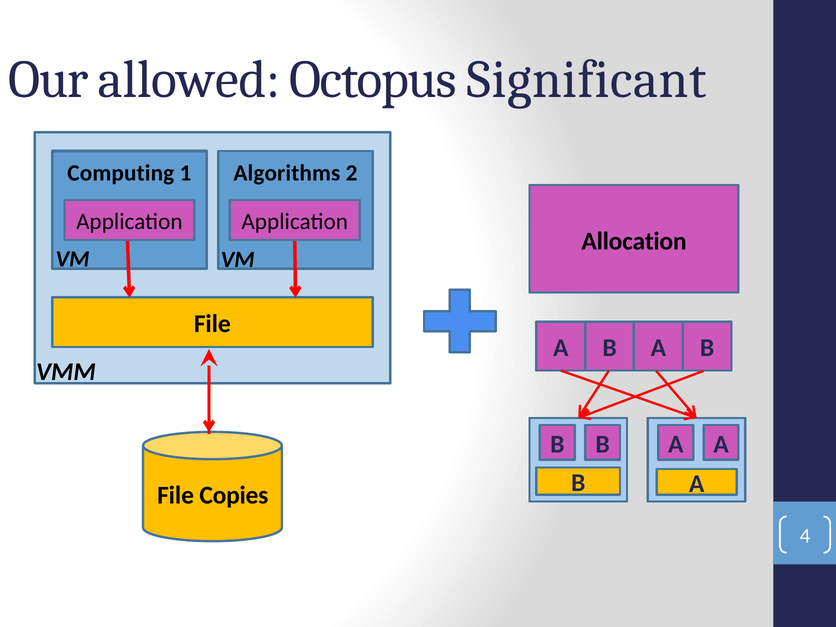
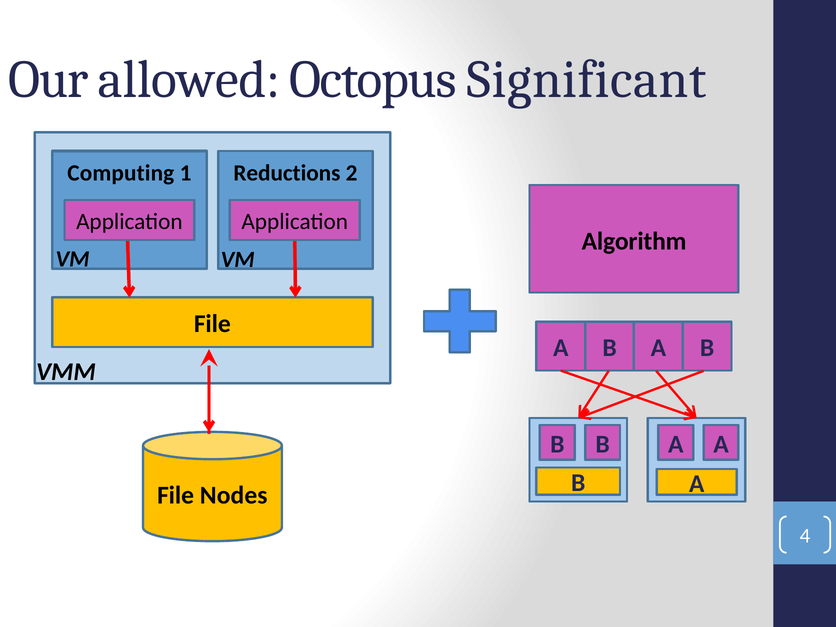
Algorithms: Algorithms -> Reductions
Allocation: Allocation -> Algorithm
Copies: Copies -> Nodes
